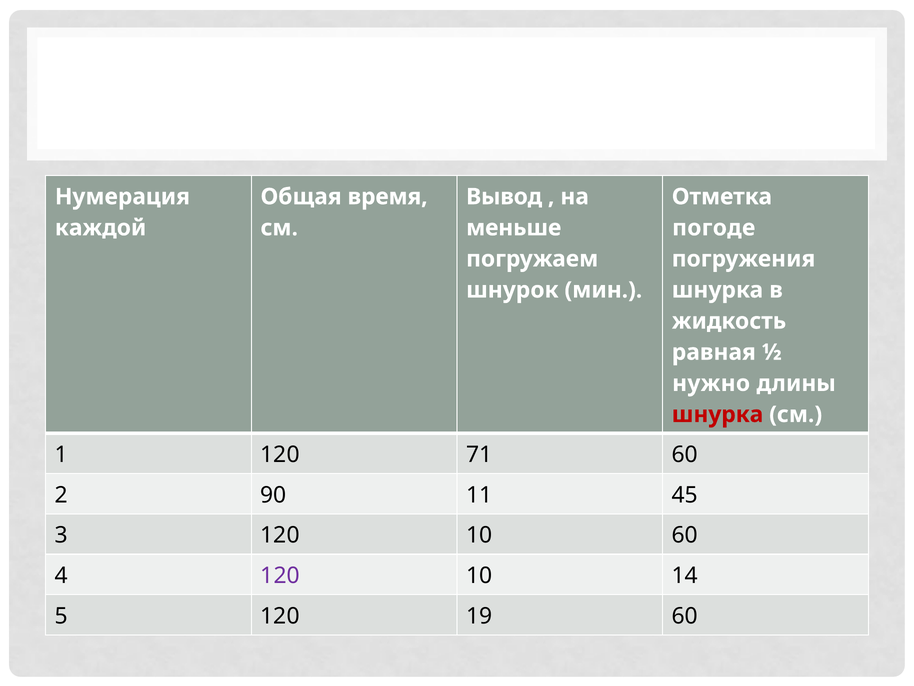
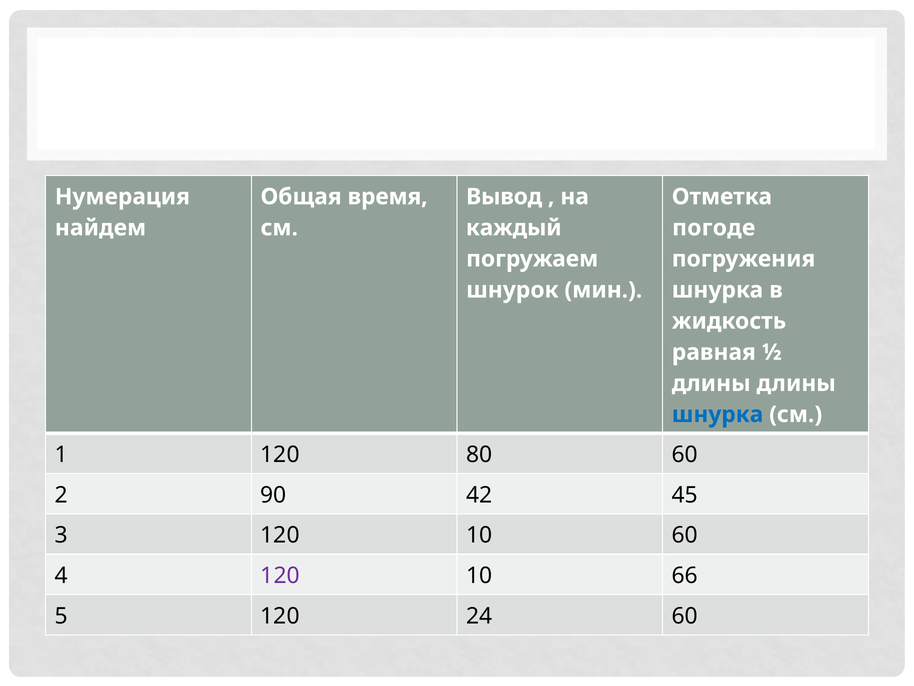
каждой: каждой -> найдем
меньше: меньше -> каждый
нужно at (711, 383): нужно -> длины
шнурка at (718, 414) colour: red -> blue
71: 71 -> 80
11: 11 -> 42
14: 14 -> 66
19: 19 -> 24
